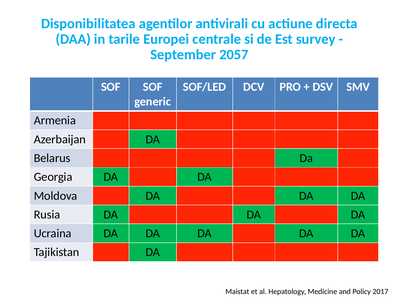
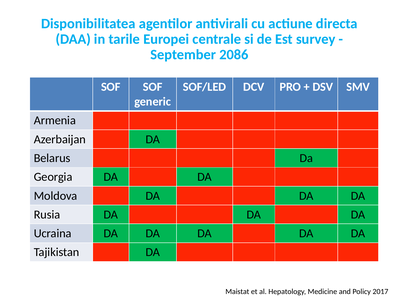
2057: 2057 -> 2086
